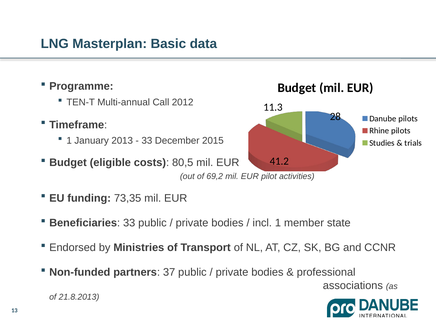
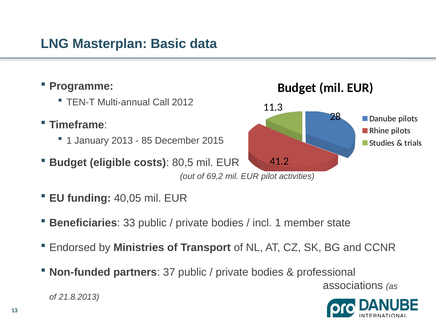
33 at (147, 141): 33 -> 85
73,35: 73,35 -> 40,05
